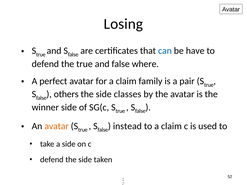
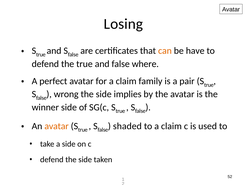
can colour: blue -> orange
others: others -> wrong
classes: classes -> implies
instead: instead -> shaded
